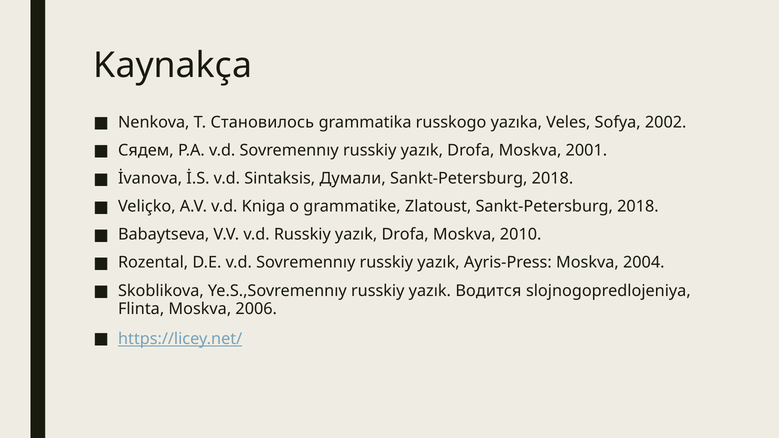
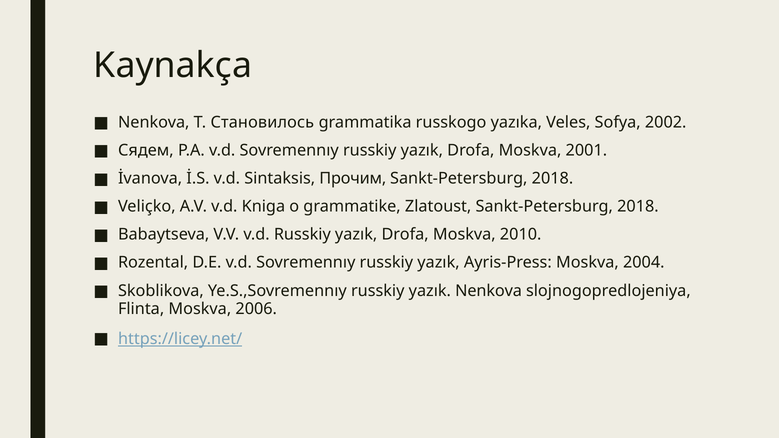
Думали: Думали -> Прочим
yazık Водится: Водится -> Nenkova
